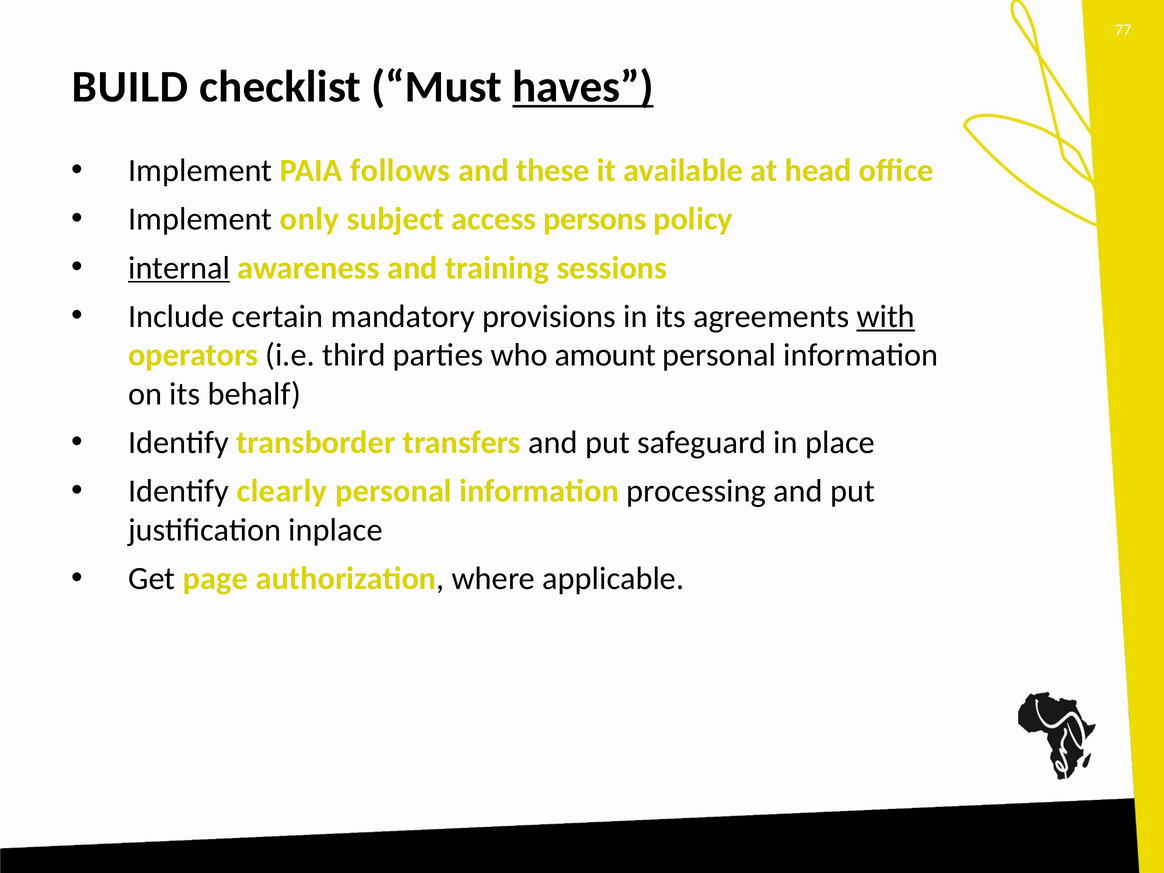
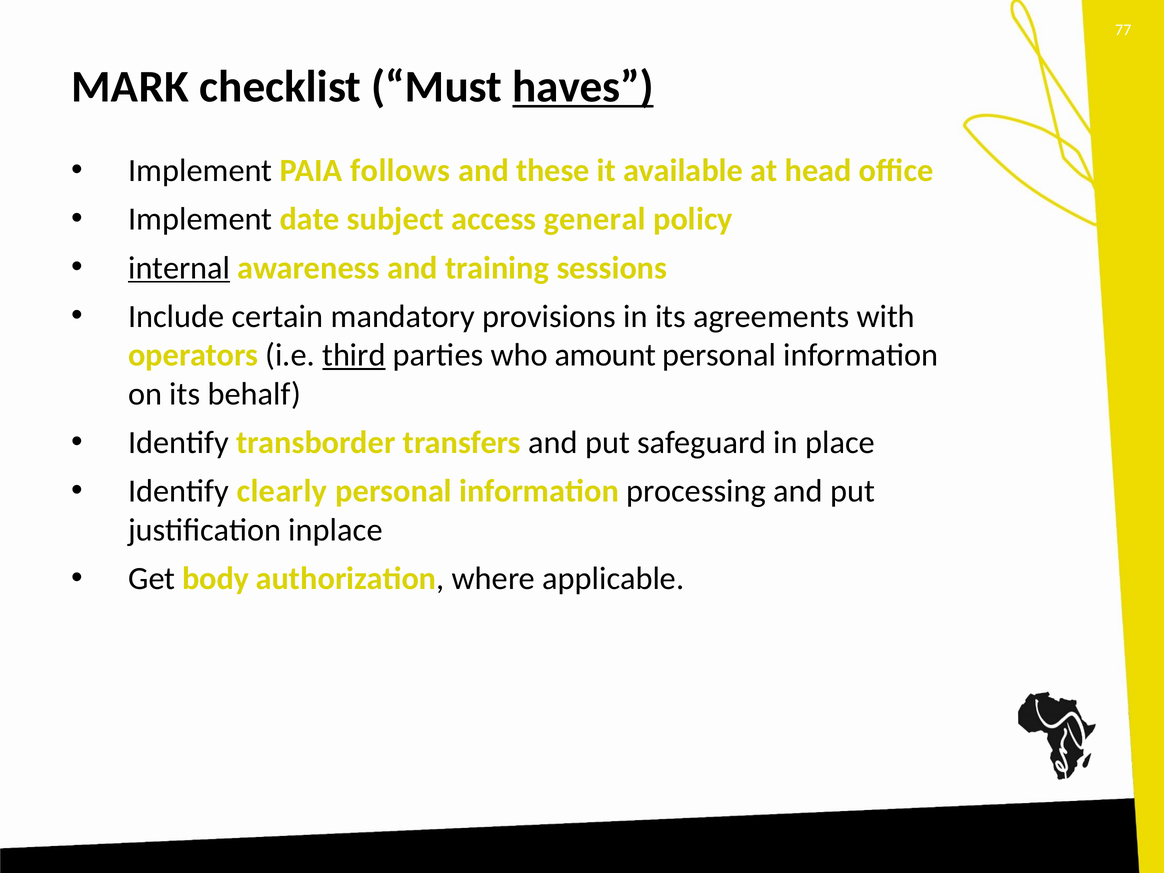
BUILD: BUILD -> MARK
only: only -> date
persons: persons -> general
with underline: present -> none
third underline: none -> present
page: page -> body
